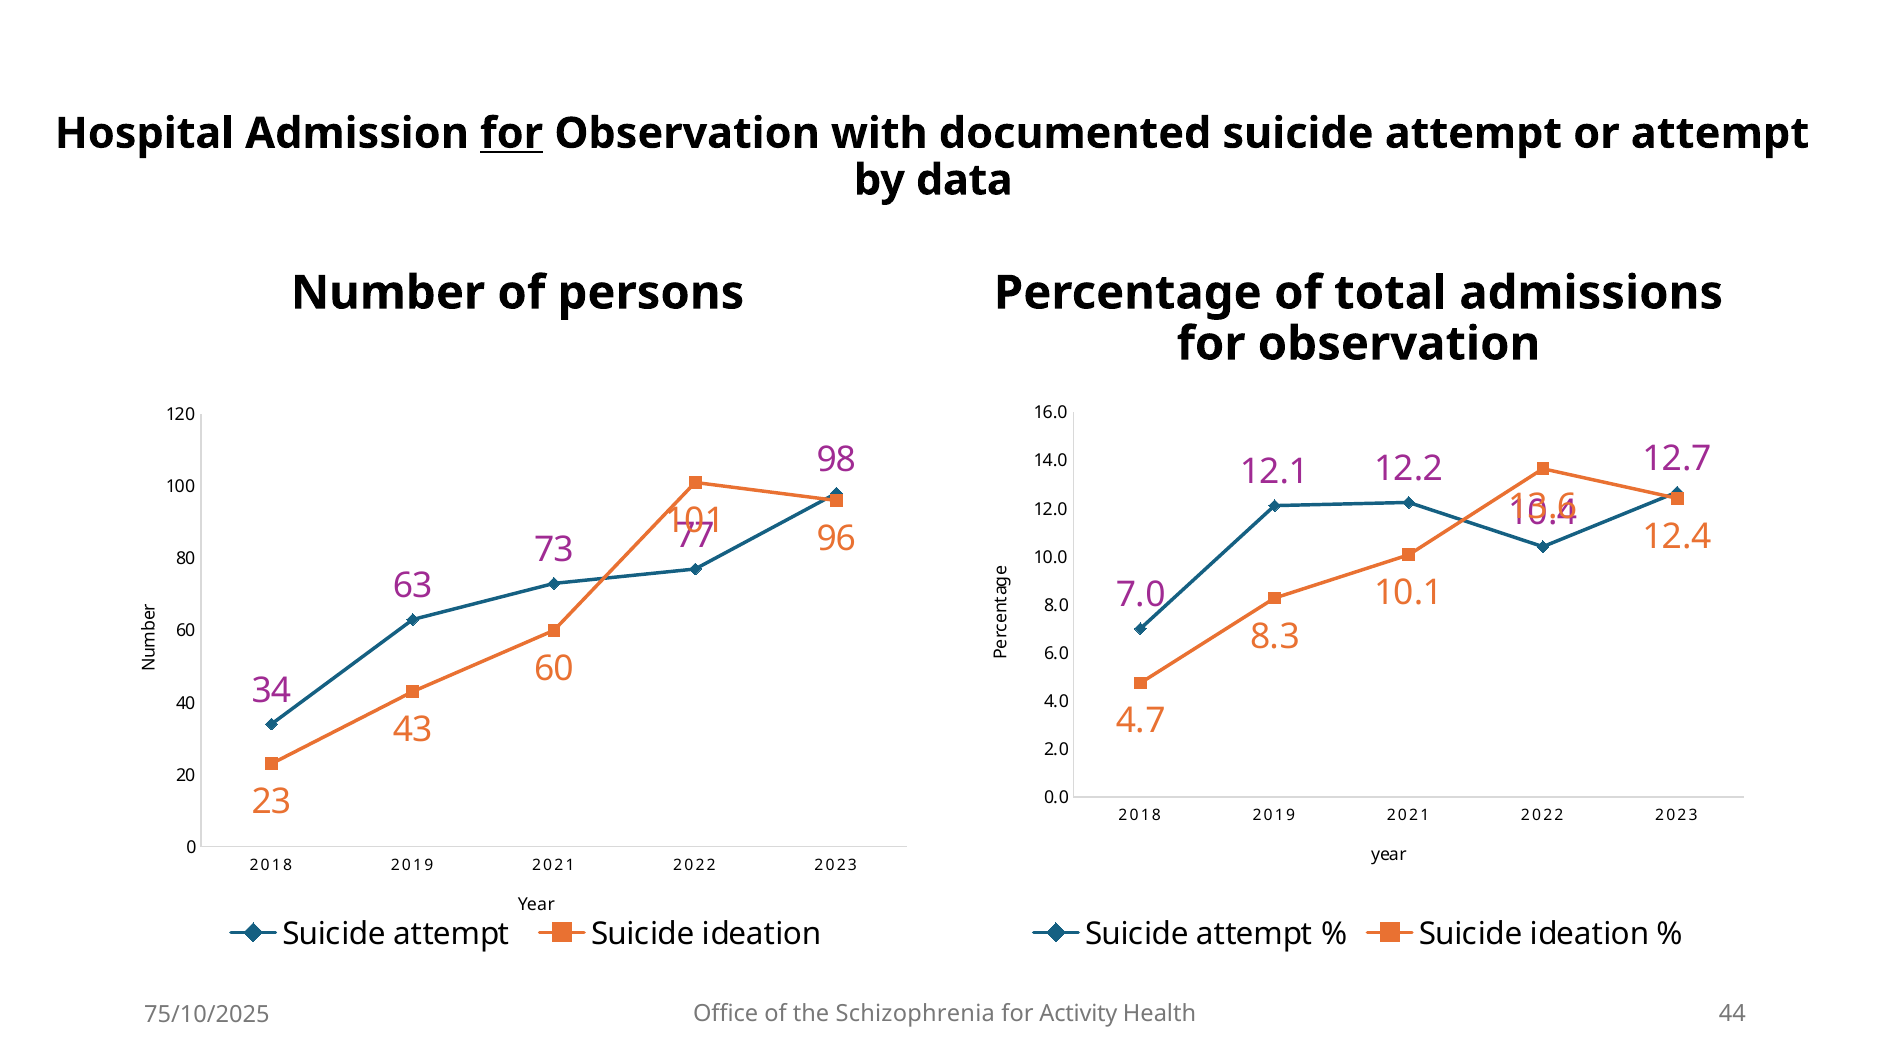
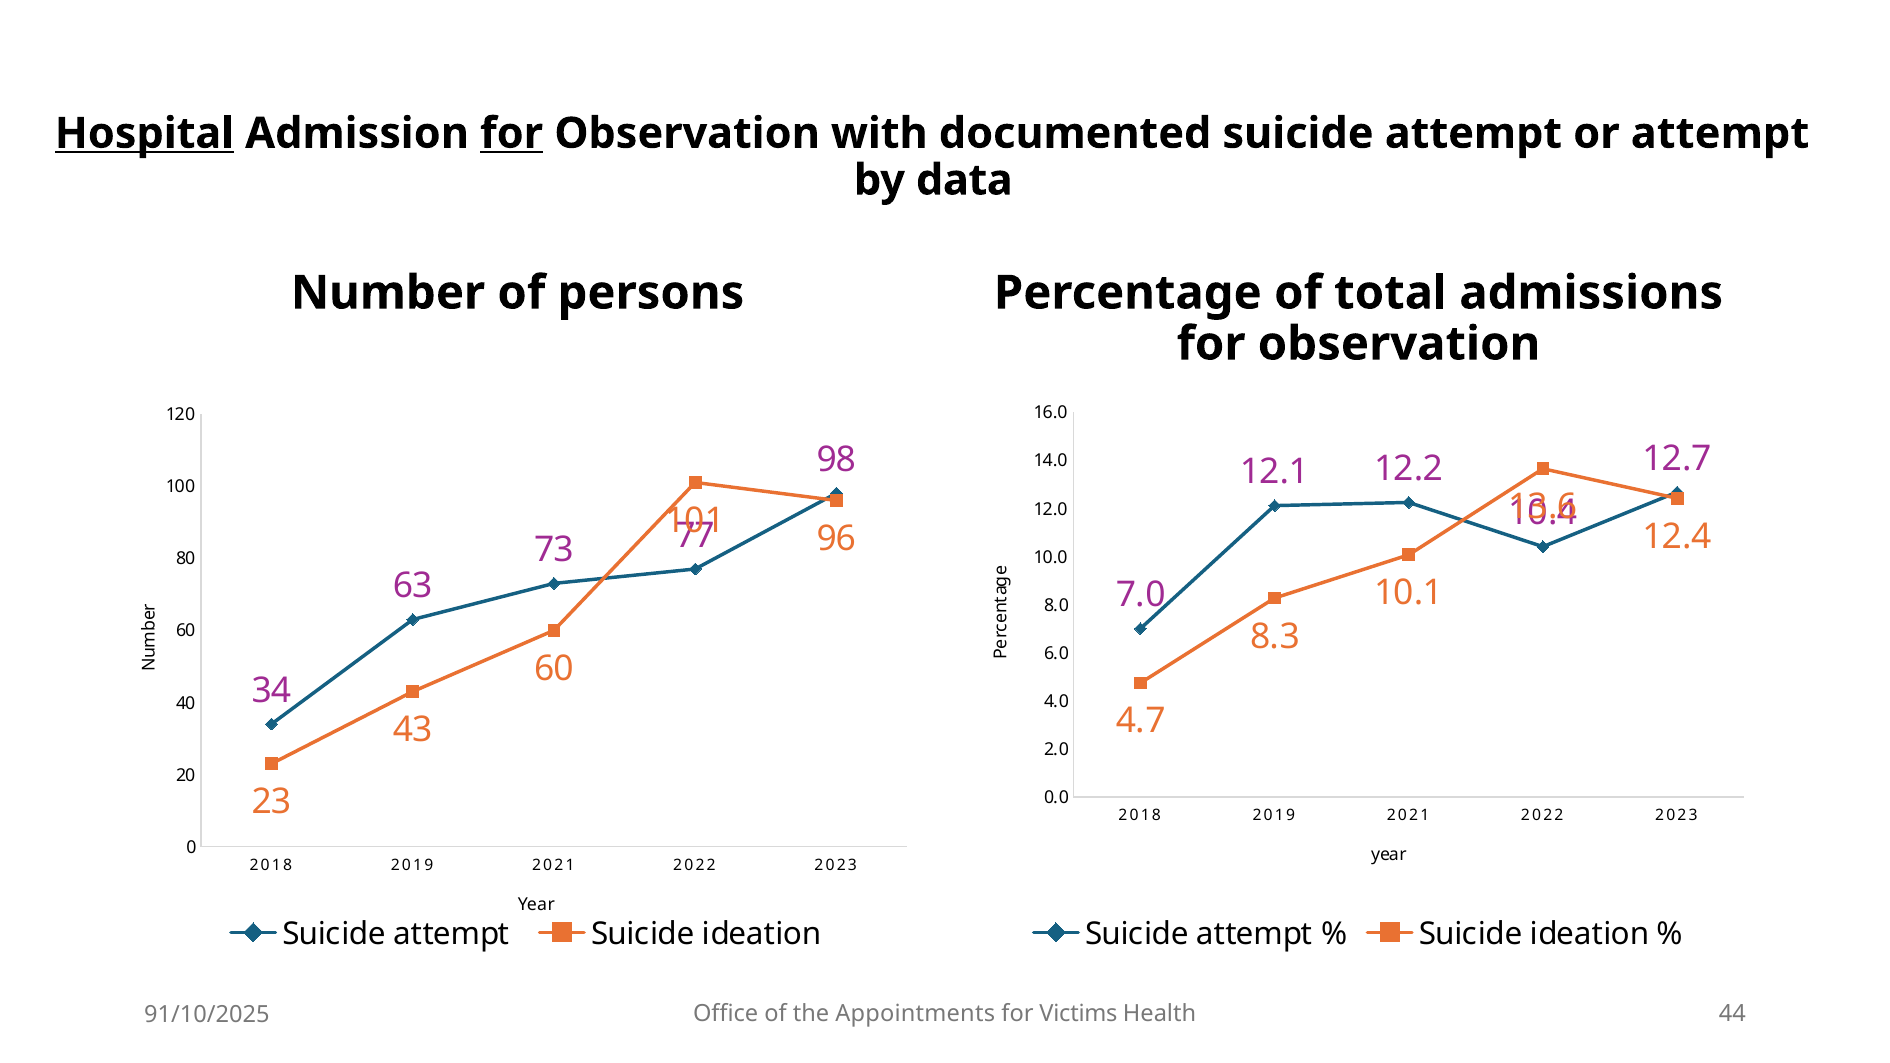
Hospital underline: none -> present
Schizophrenia: Schizophrenia -> Appointments
Activity: Activity -> Victims
75/10/2025: 75/10/2025 -> 91/10/2025
